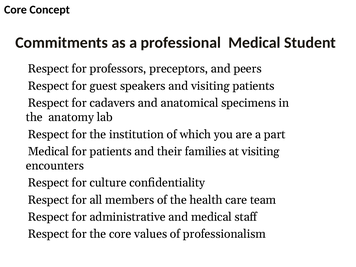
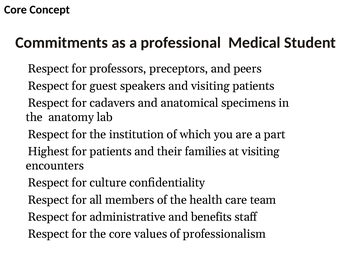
Medical at (48, 151): Medical -> Highest
and medical: medical -> benefits
